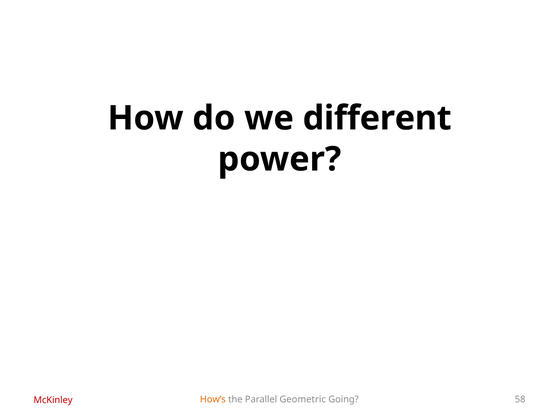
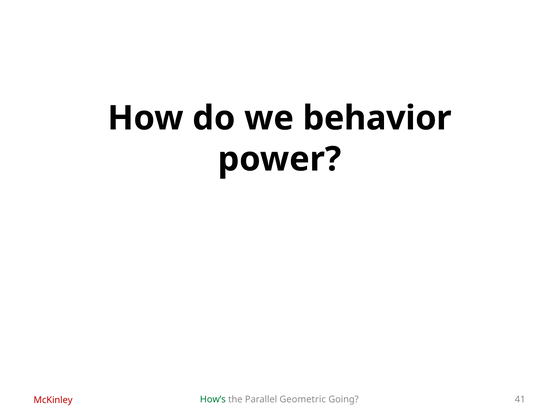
different: different -> behavior
How’s colour: orange -> green
58: 58 -> 41
